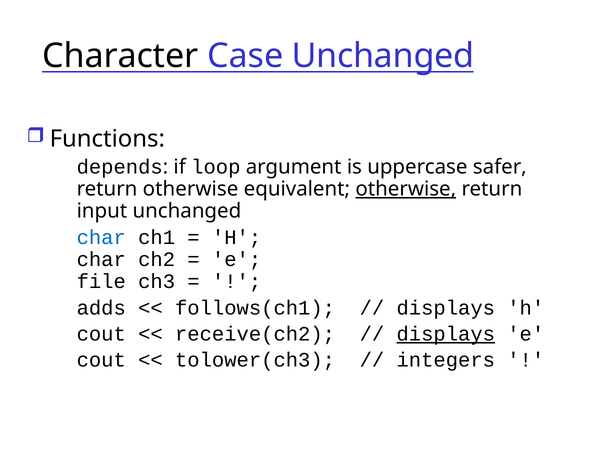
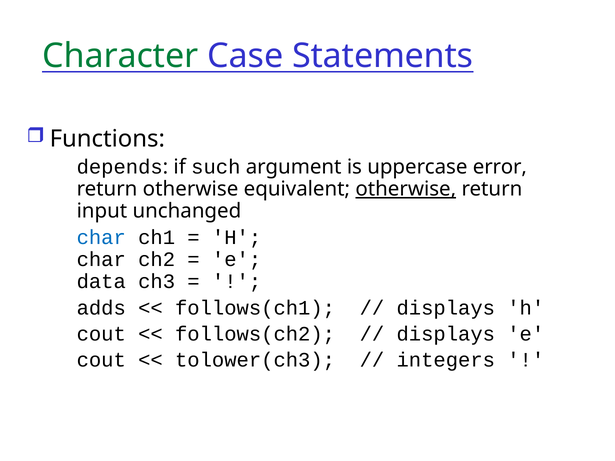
Character colour: black -> green
Case Unchanged: Unchanged -> Statements
loop: loop -> such
safer: safer -> error
file: file -> data
receive(ch2: receive(ch2 -> follows(ch2
displays at (446, 334) underline: present -> none
